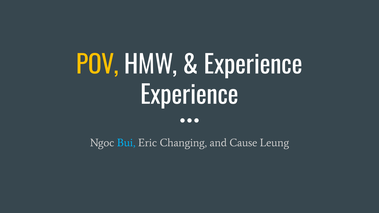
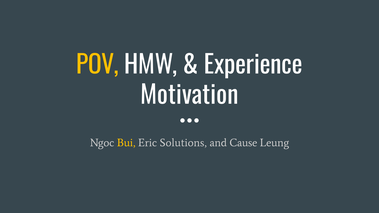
Experience at (189, 96): Experience -> Motivation
Bui colour: light blue -> yellow
Changing: Changing -> Solutions
